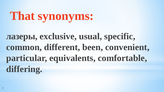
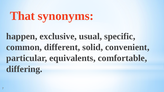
лазеры: лазеры -> happen
been: been -> solid
